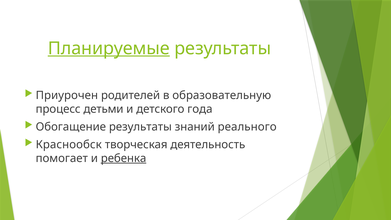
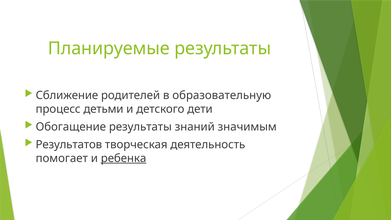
Планируемые underline: present -> none
Приурочен: Приурочен -> Сближение
года: года -> дети
реального: реального -> значимым
Краснообск: Краснообск -> Результатов
